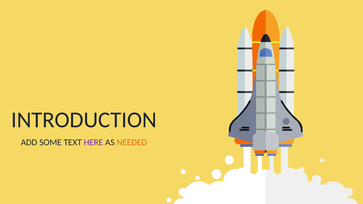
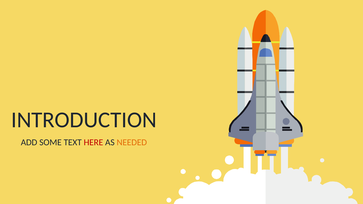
HERE colour: purple -> red
